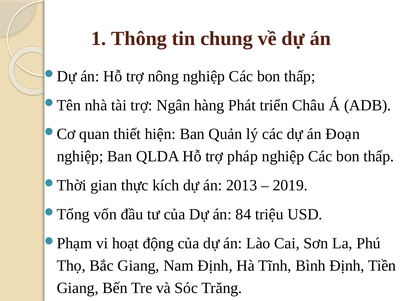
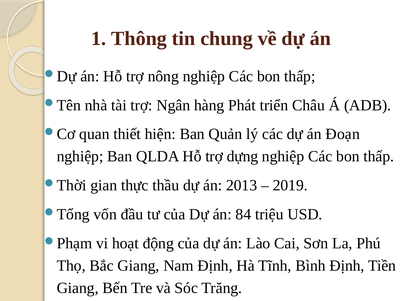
pháp: pháp -> dựng
kích: kích -> thầu
